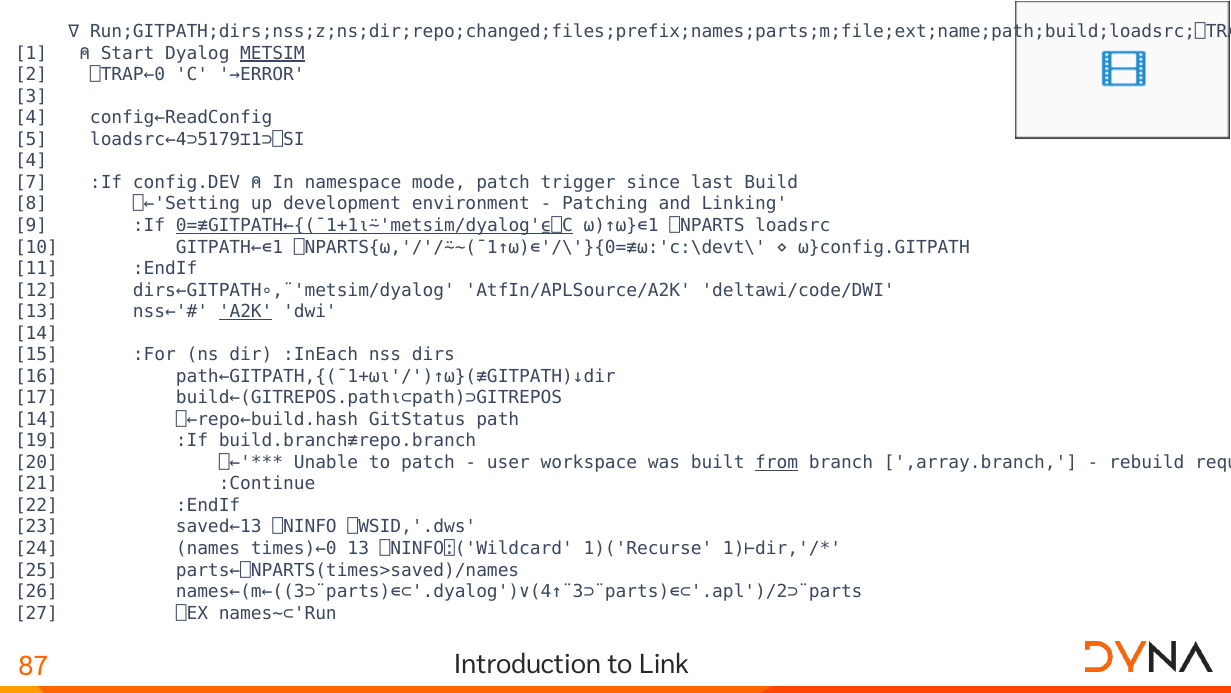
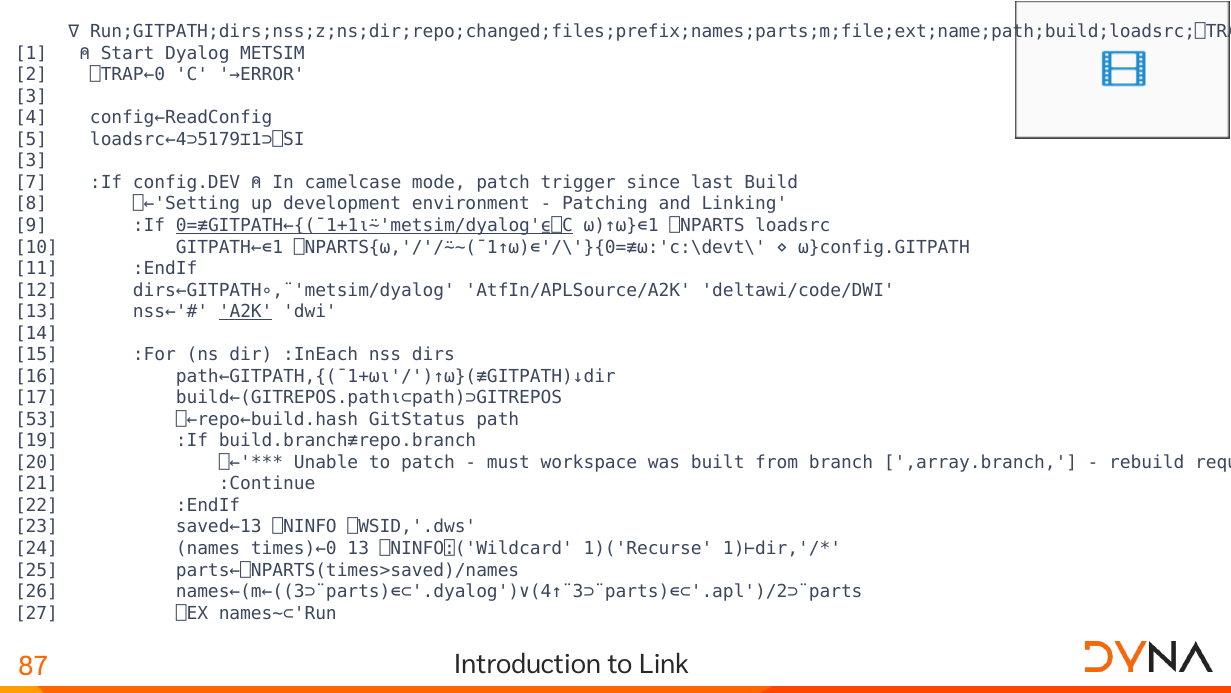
METSIM underline: present -> none
4 at (31, 161): 4 -> 3
namespace: namespace -> camelcase
14 at (37, 419): 14 -> 53
user: user -> must
from underline: present -> none
